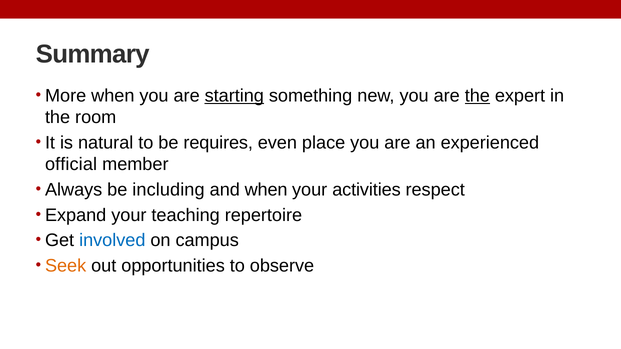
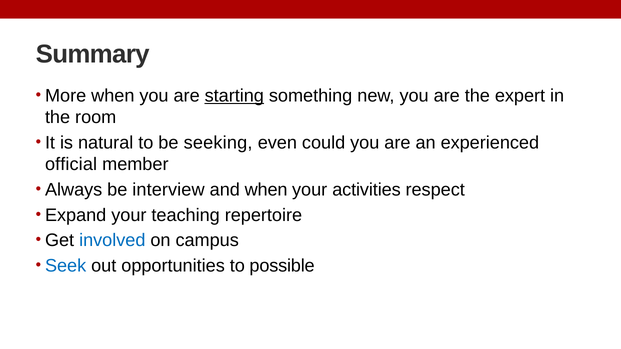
the at (477, 96) underline: present -> none
requires: requires -> seeking
place: place -> could
including: including -> interview
Seek colour: orange -> blue
observe: observe -> possible
